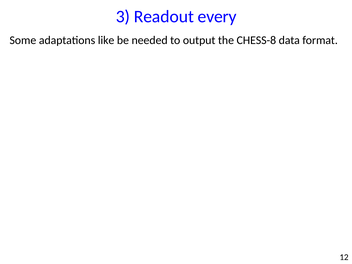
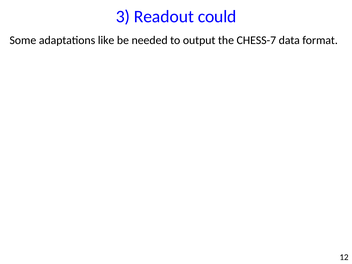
every: every -> could
CHESS-8: CHESS-8 -> CHESS-7
